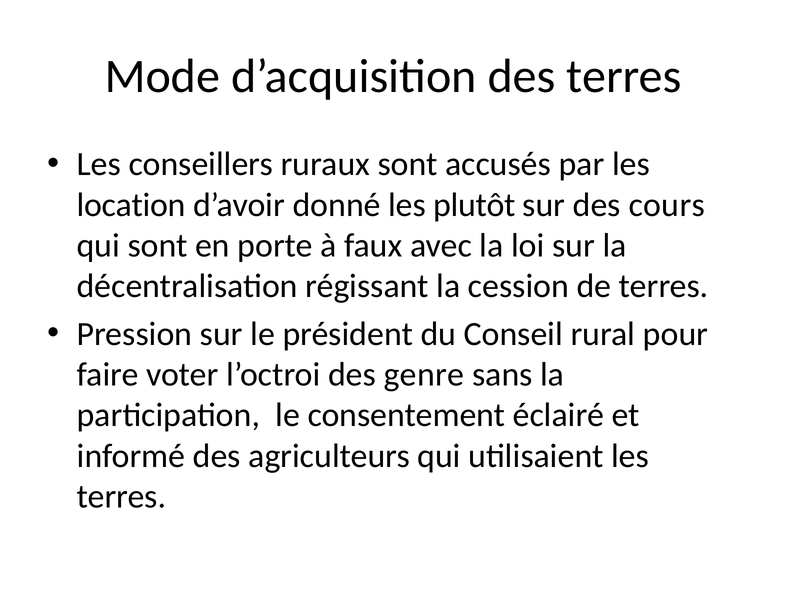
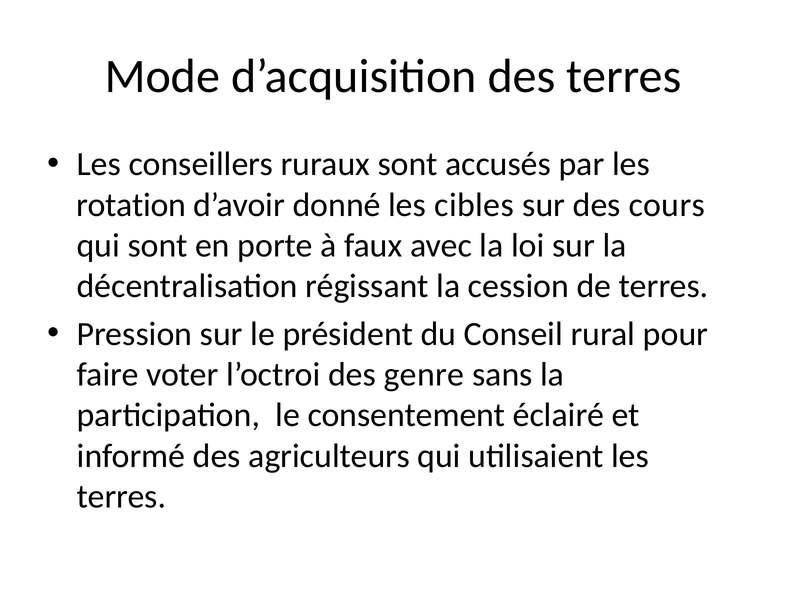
location: location -> rotation
plutôt: plutôt -> cibles
